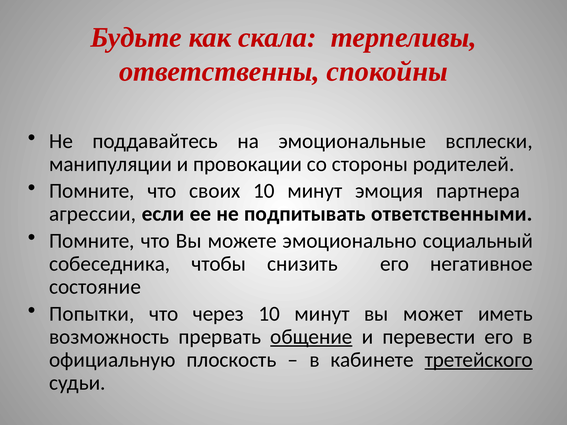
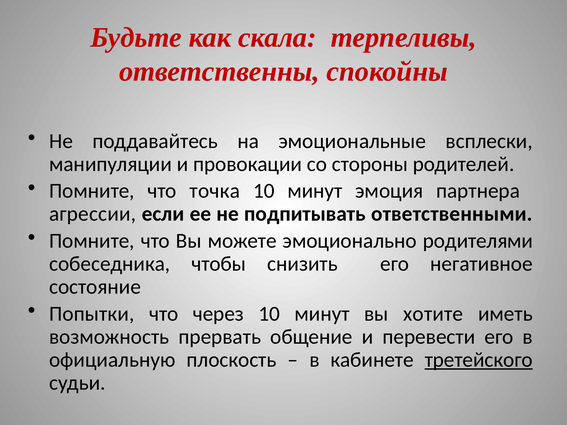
своих: своих -> точка
социальный: социальный -> родителями
может: может -> хотите
общение underline: present -> none
